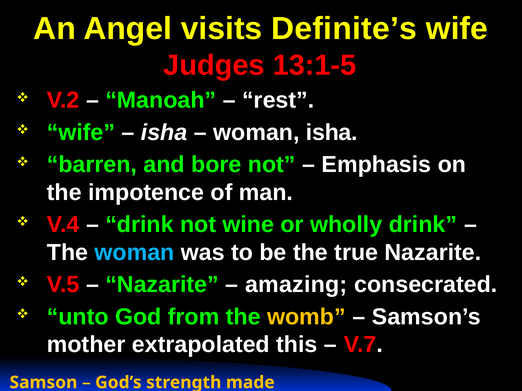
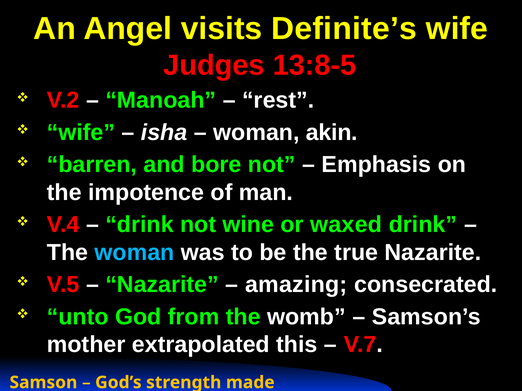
13:1-5: 13:1-5 -> 13:8-5
woman isha: isha -> akin
wholly: wholly -> waxed
womb colour: yellow -> white
